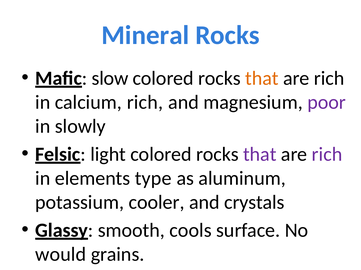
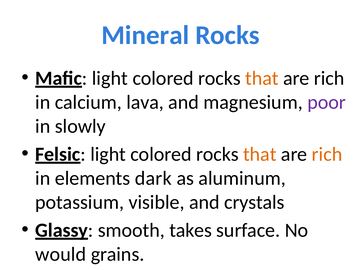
Mafic slow: slow -> light
calcium rich: rich -> lava
that at (260, 155) colour: purple -> orange
rich at (327, 155) colour: purple -> orange
type: type -> dark
cooler: cooler -> visible
cools: cools -> takes
